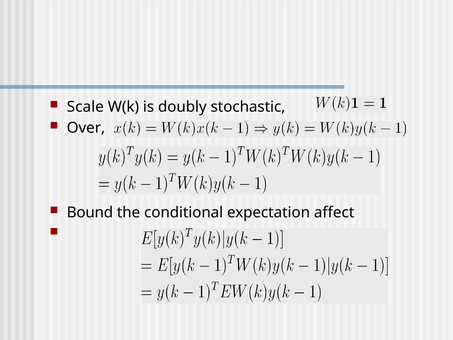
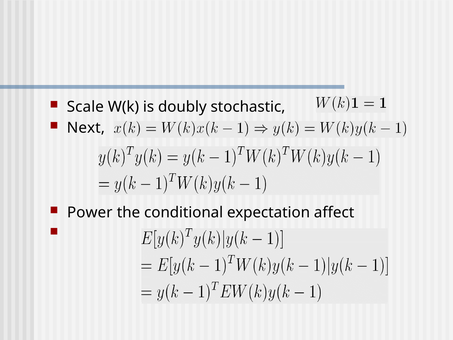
Over: Over -> Next
Bound: Bound -> Power
